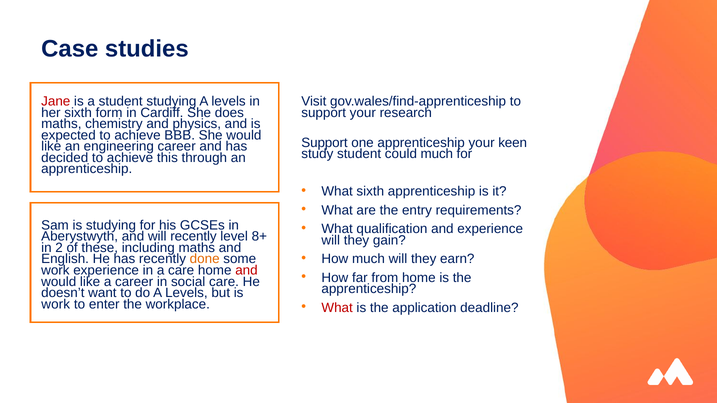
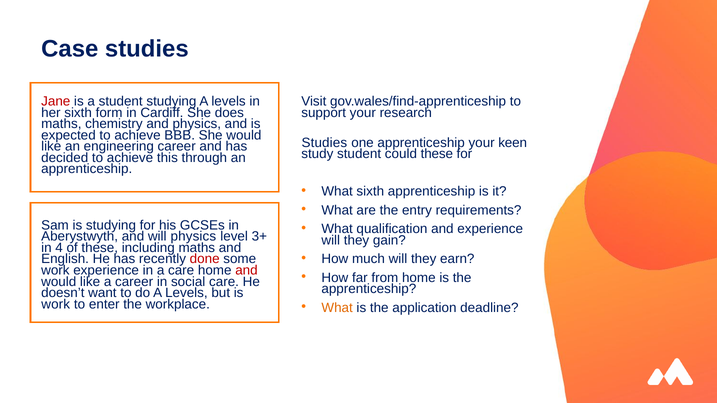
Support at (324, 143): Support -> Studies
could much: much -> these
will recently: recently -> physics
8+: 8+ -> 3+
2: 2 -> 4
done colour: orange -> red
What at (337, 308) colour: red -> orange
